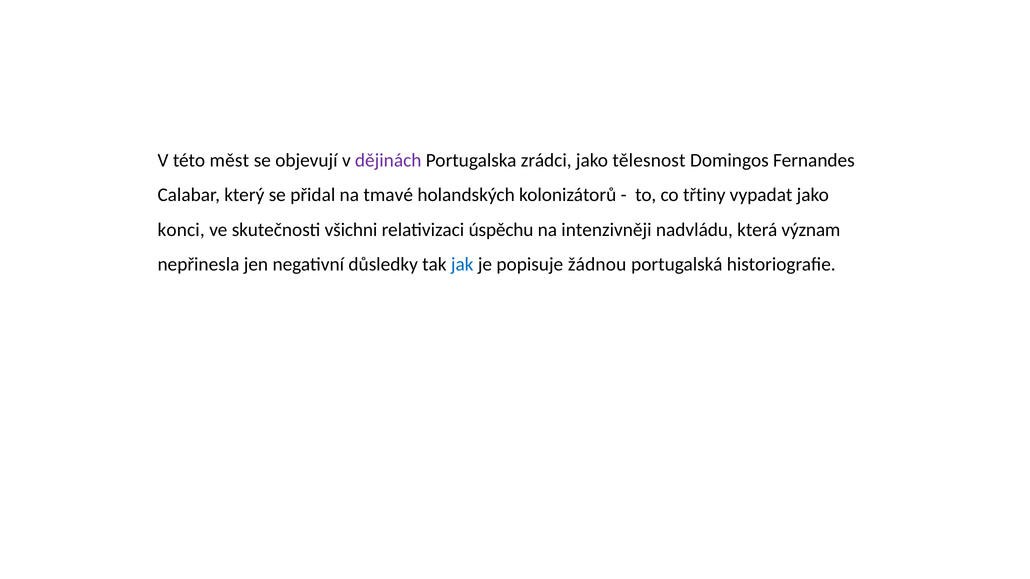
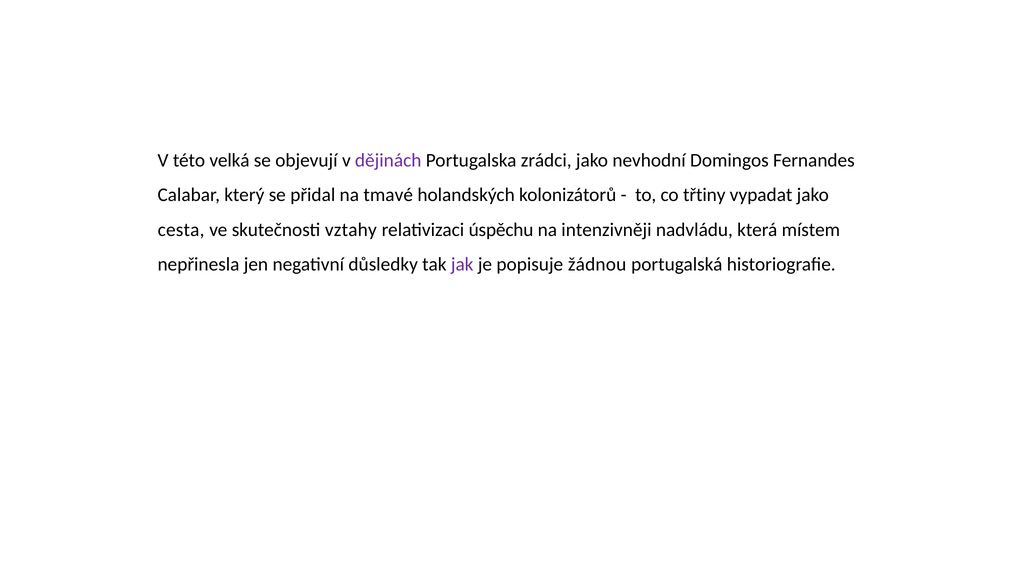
měst: měst -> velká
tělesnost: tělesnost -> nevhodní
konci: konci -> cesta
všichni: všichni -> vztahy
význam: význam -> místem
jak colour: blue -> purple
